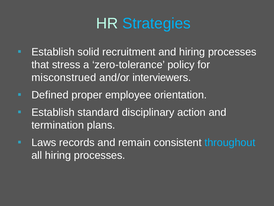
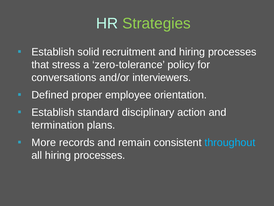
Strategies colour: light blue -> light green
misconstrued: misconstrued -> conversations
Laws: Laws -> More
